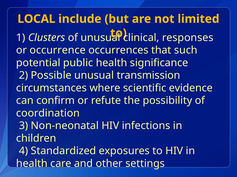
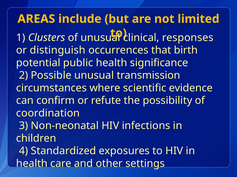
LOCAL: LOCAL -> AREAS
occurrence: occurrence -> distinguish
such: such -> birth
